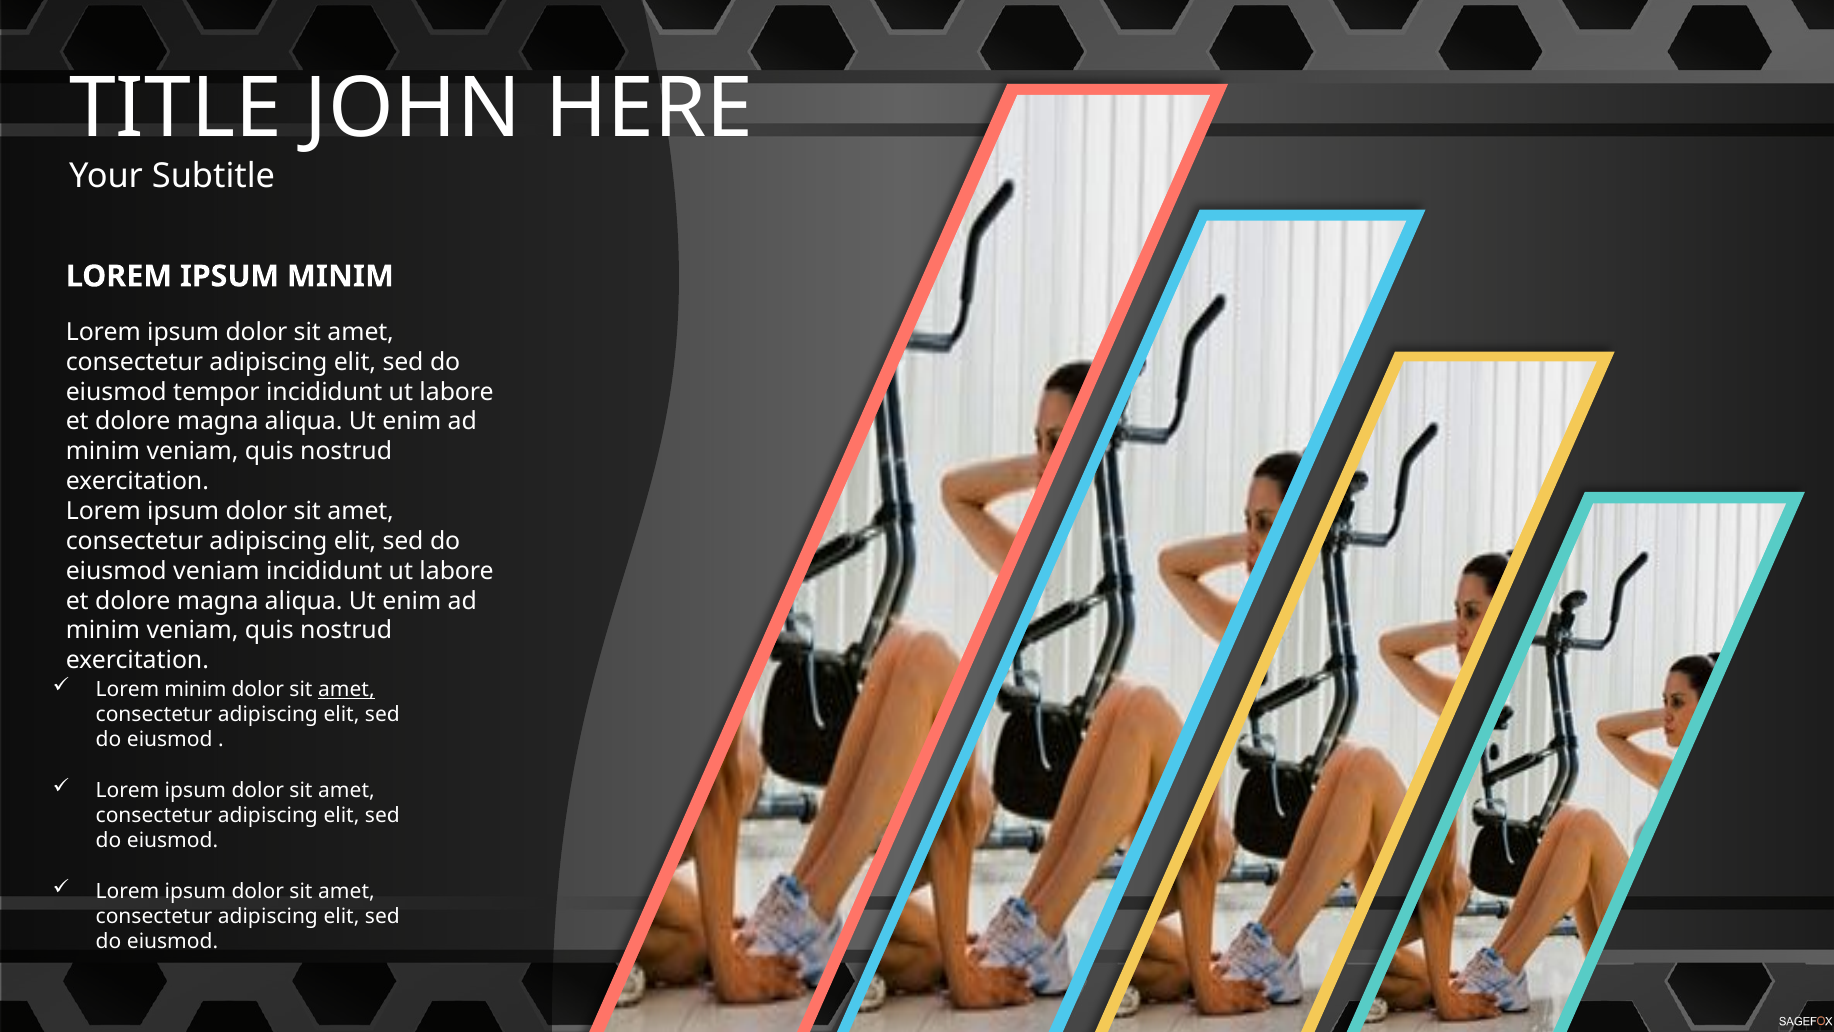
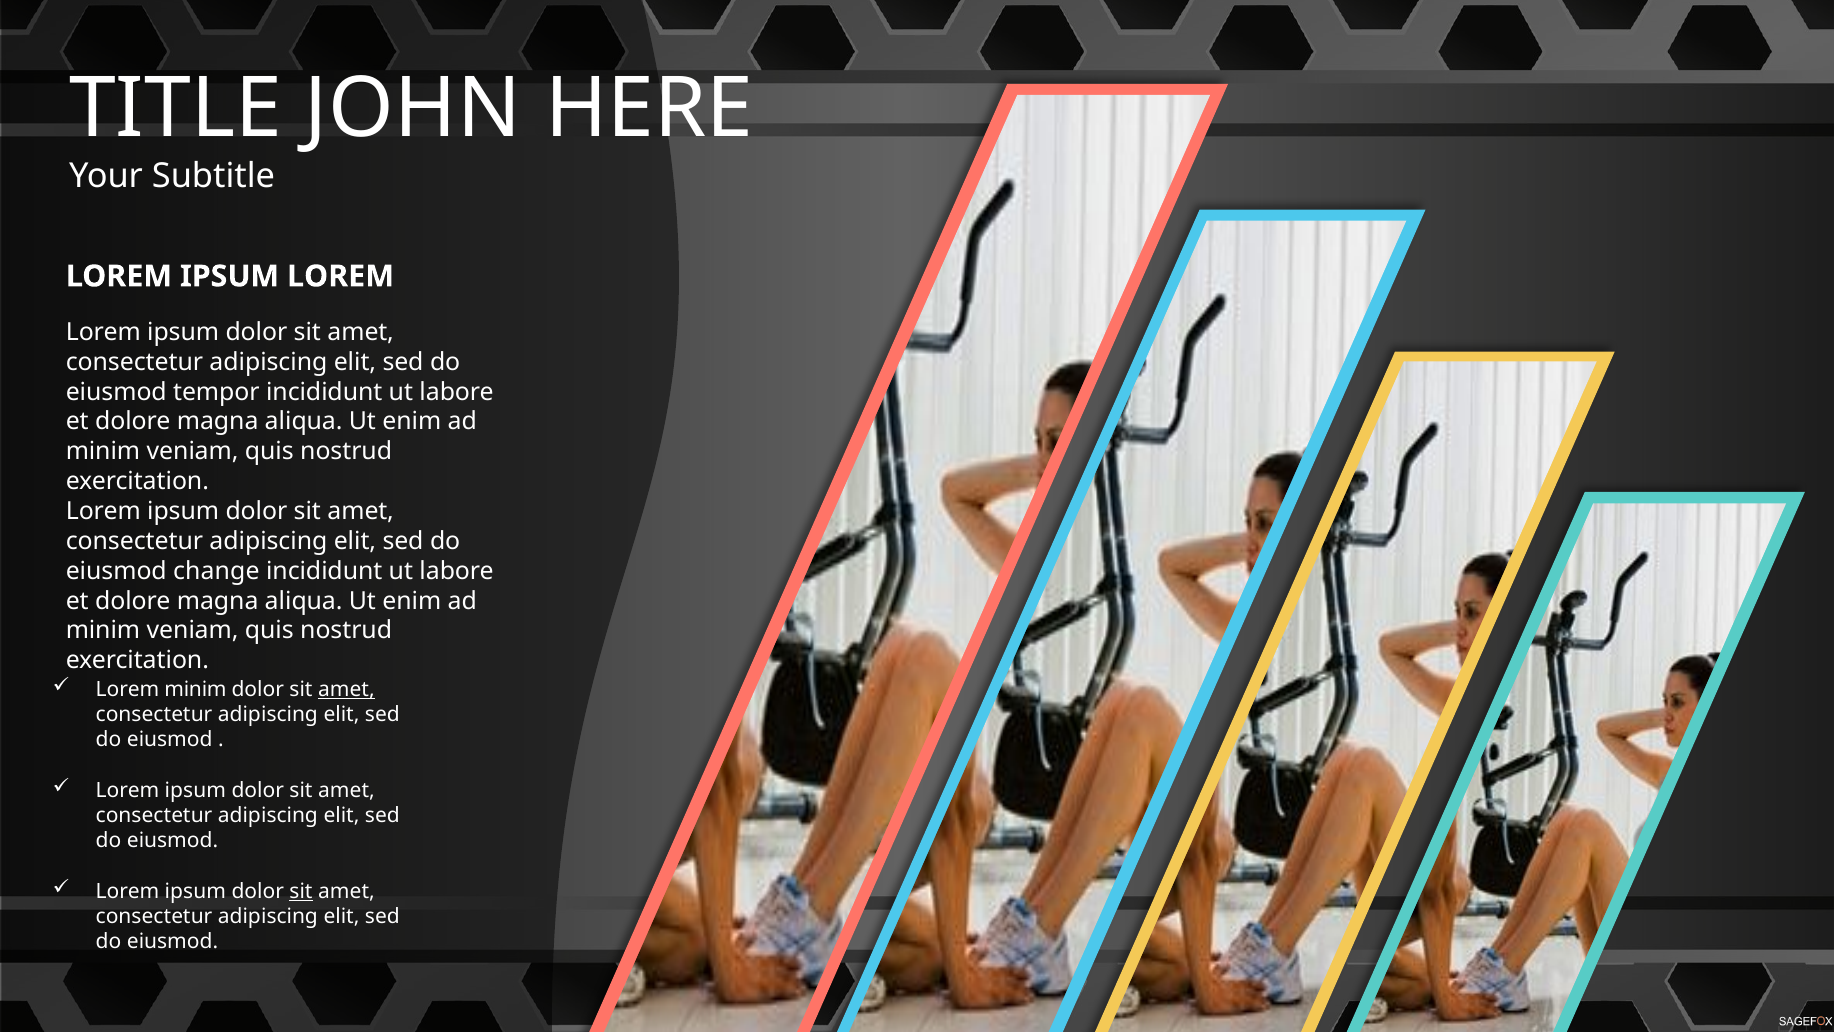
IPSUM MINIM: MINIM -> LOREM
eiusmod veniam: veniam -> change
sit at (301, 891) underline: none -> present
